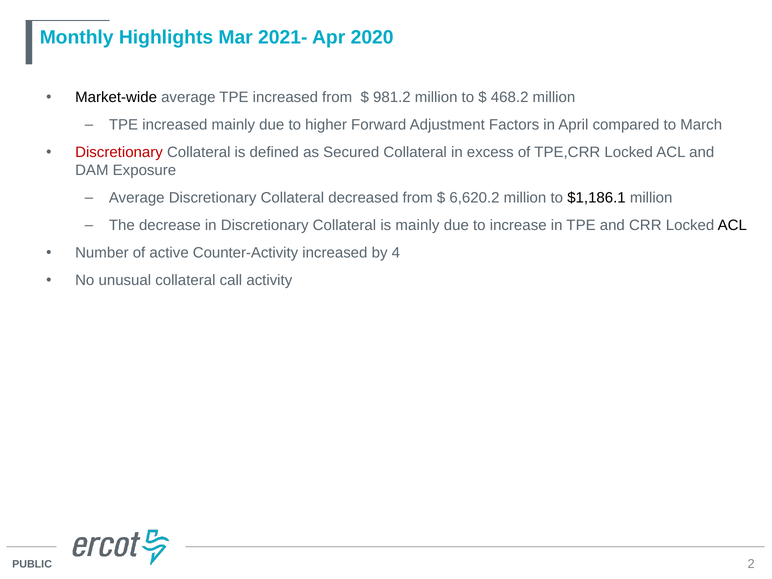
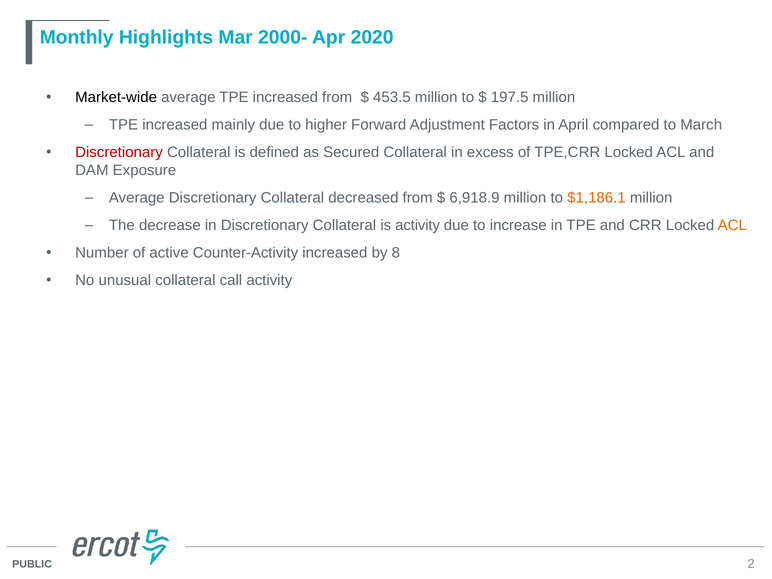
2021-: 2021- -> 2000-
981.2: 981.2 -> 453.5
468.2: 468.2 -> 197.5
6,620.2: 6,620.2 -> 6,918.9
$1,186.1 colour: black -> orange
is mainly: mainly -> activity
ACL at (732, 225) colour: black -> orange
4: 4 -> 8
